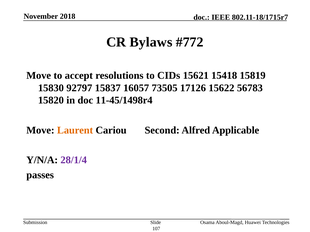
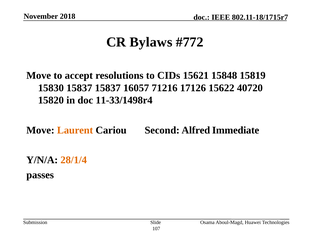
15418: 15418 -> 15848
15830 92797: 92797 -> 15837
73505: 73505 -> 71216
56783: 56783 -> 40720
11-45/1498r4: 11-45/1498r4 -> 11-33/1498r4
Applicable: Applicable -> Immediate
28/1/4 colour: purple -> orange
